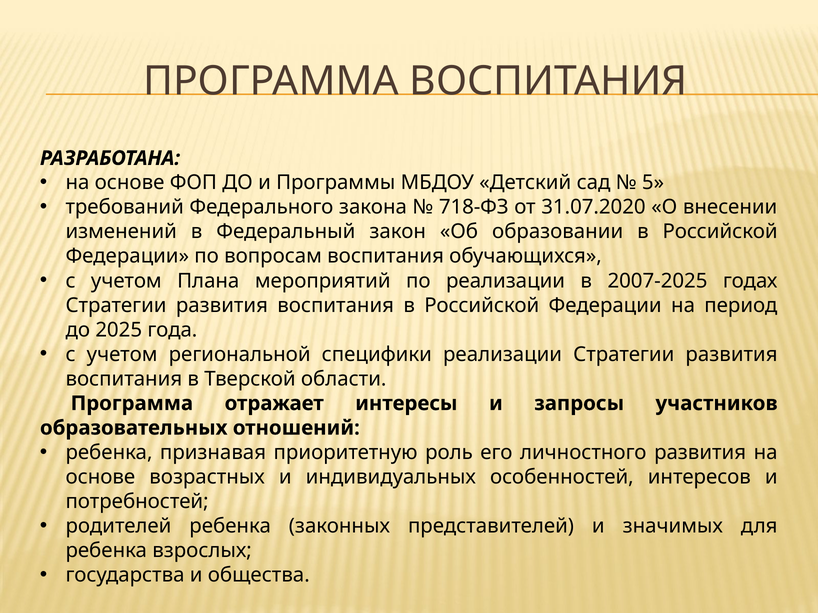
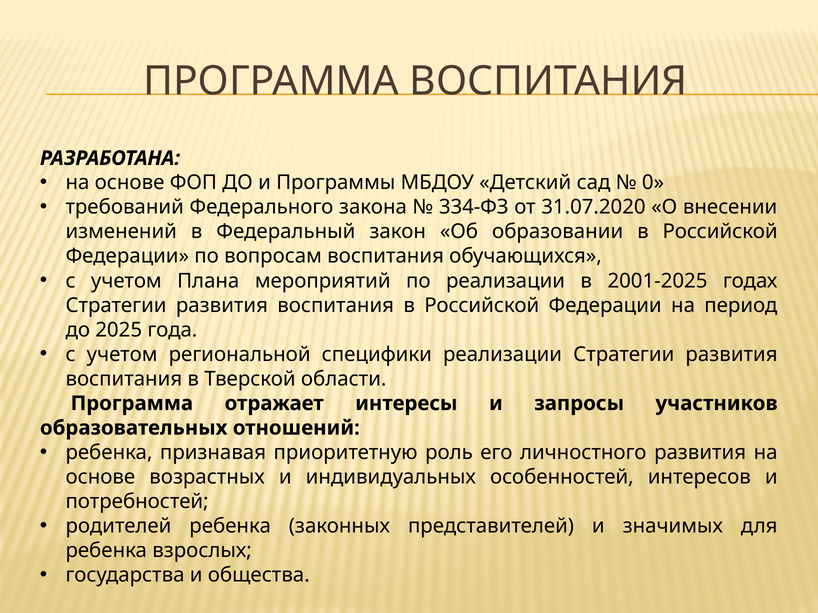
5: 5 -> 0
718-ФЗ: 718-ФЗ -> 334-ФЗ
2007-2025: 2007-2025 -> 2001-2025
